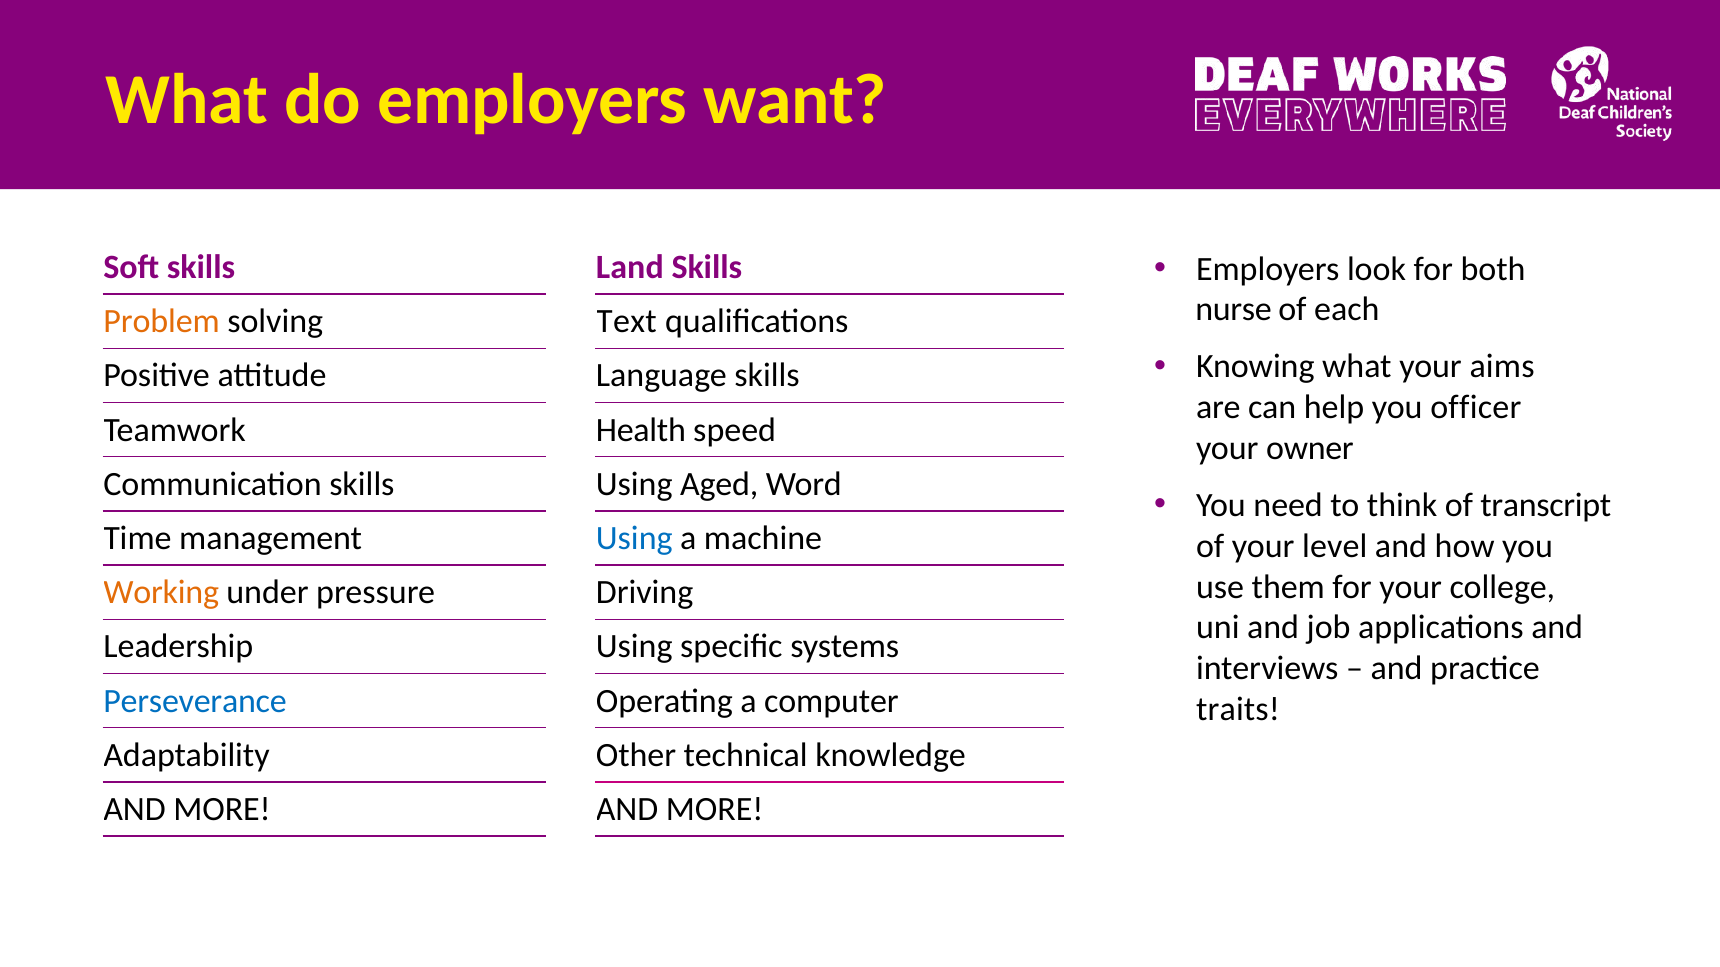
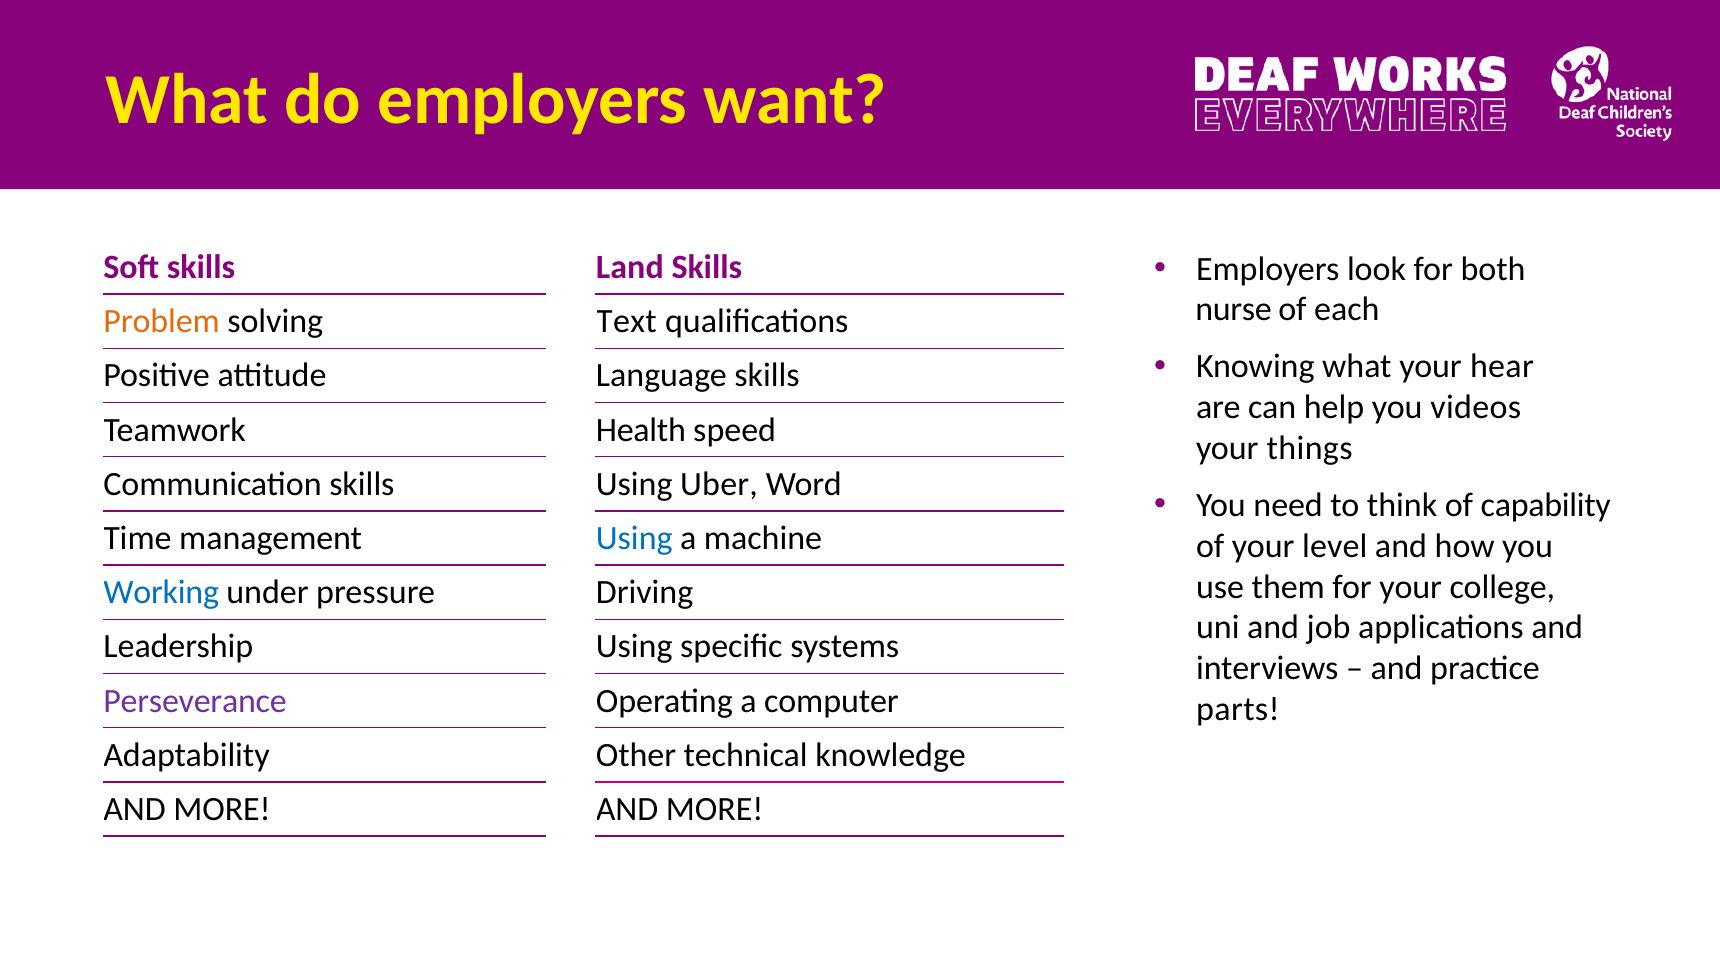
aims: aims -> hear
officer: officer -> videos
owner: owner -> things
Aged: Aged -> Uber
transcript: transcript -> capability
Working colour: orange -> blue
Perseverance colour: blue -> purple
traits: traits -> parts
